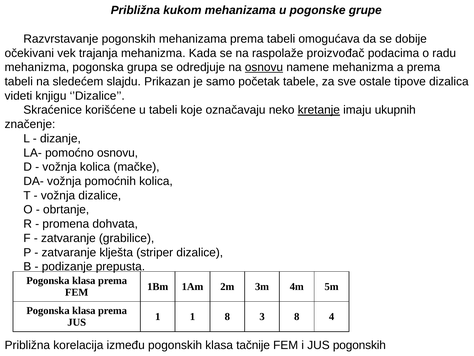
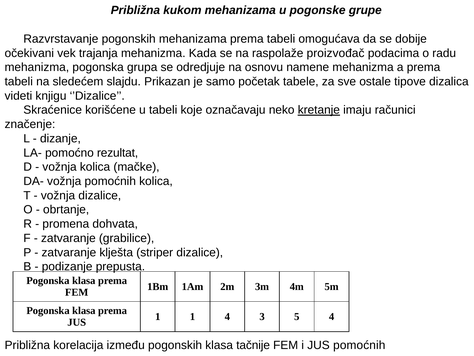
osnovu at (264, 67) underline: present -> none
ukupnih: ukupnih -> računici
pomoćno osnovu: osnovu -> rezultat
1 8: 8 -> 4
3 8: 8 -> 5
JUS pogonskih: pogonskih -> pomoćnih
